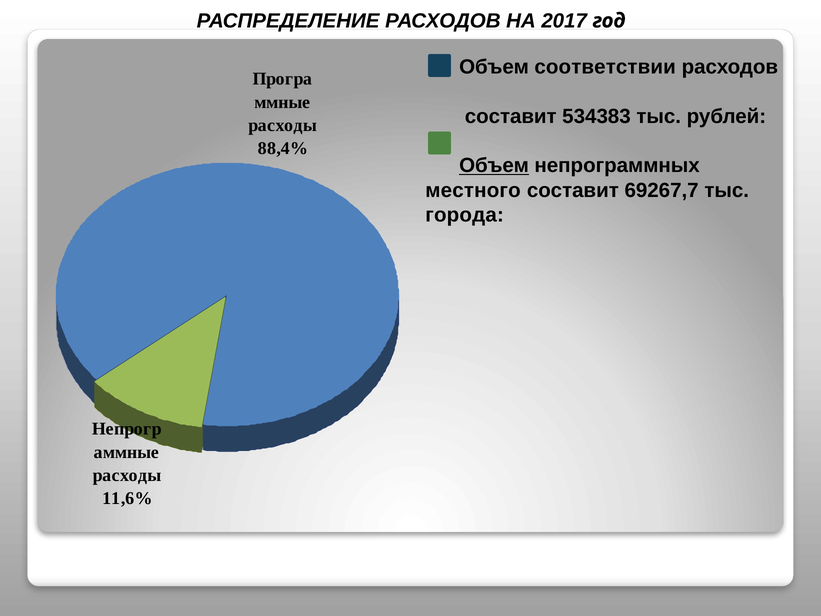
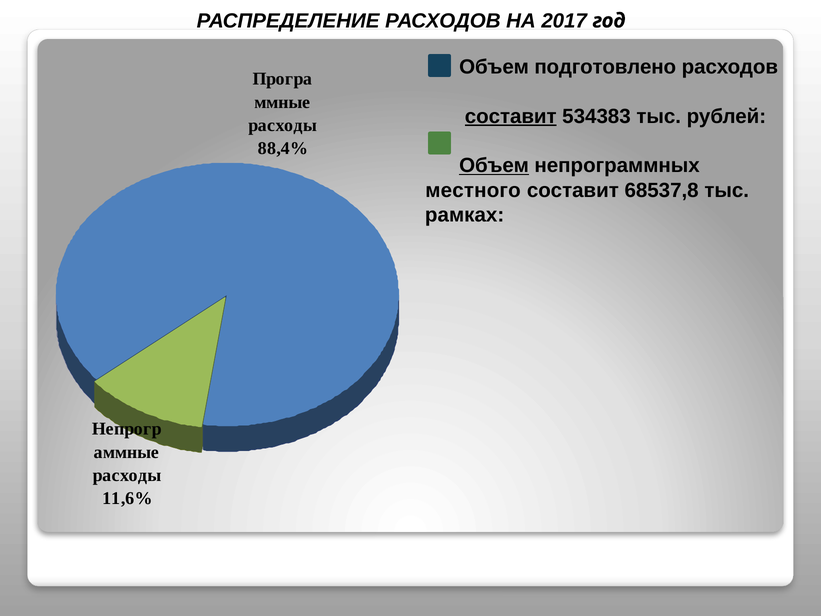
соответствии: соответствии -> подготовлено
составит at (511, 116) underline: none -> present
69267,7: 69267,7 -> 68537,8
города: города -> рамках
